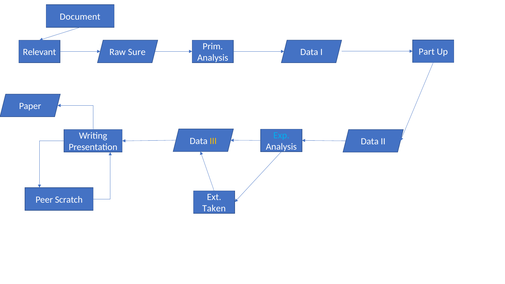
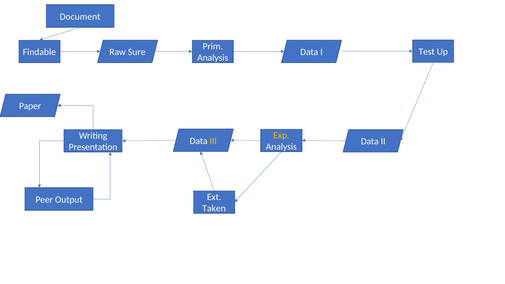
Part: Part -> Test
Relevant: Relevant -> Findable
Exp colour: light blue -> yellow
Scratch: Scratch -> Output
